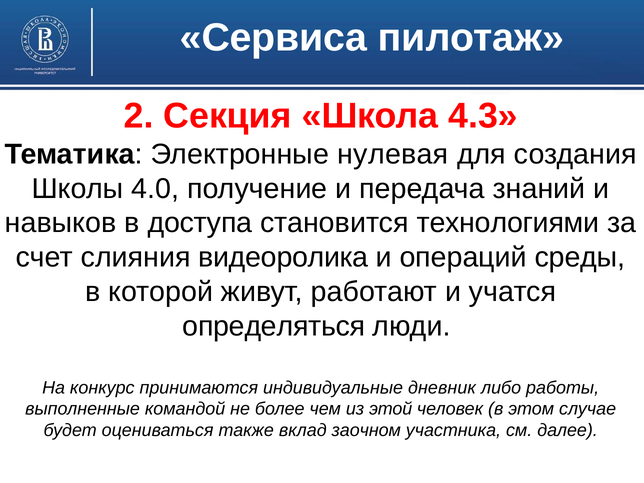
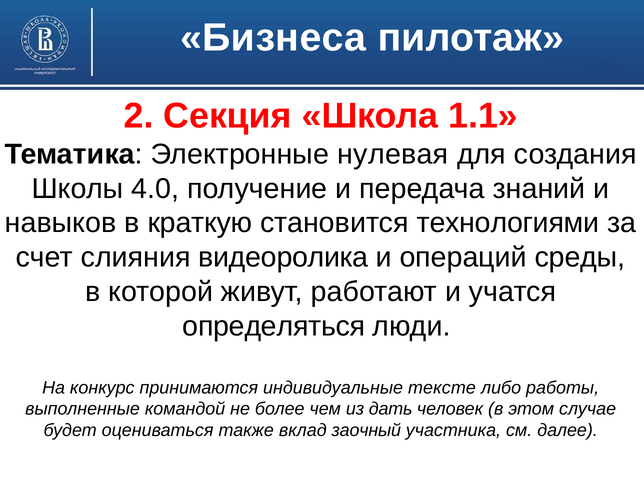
Сервиса: Сервиса -> Бизнеса
4.3: 4.3 -> 1.1
доступа: доступа -> краткую
дневник: дневник -> тексте
этой: этой -> дать
заочном: заочном -> заочный
